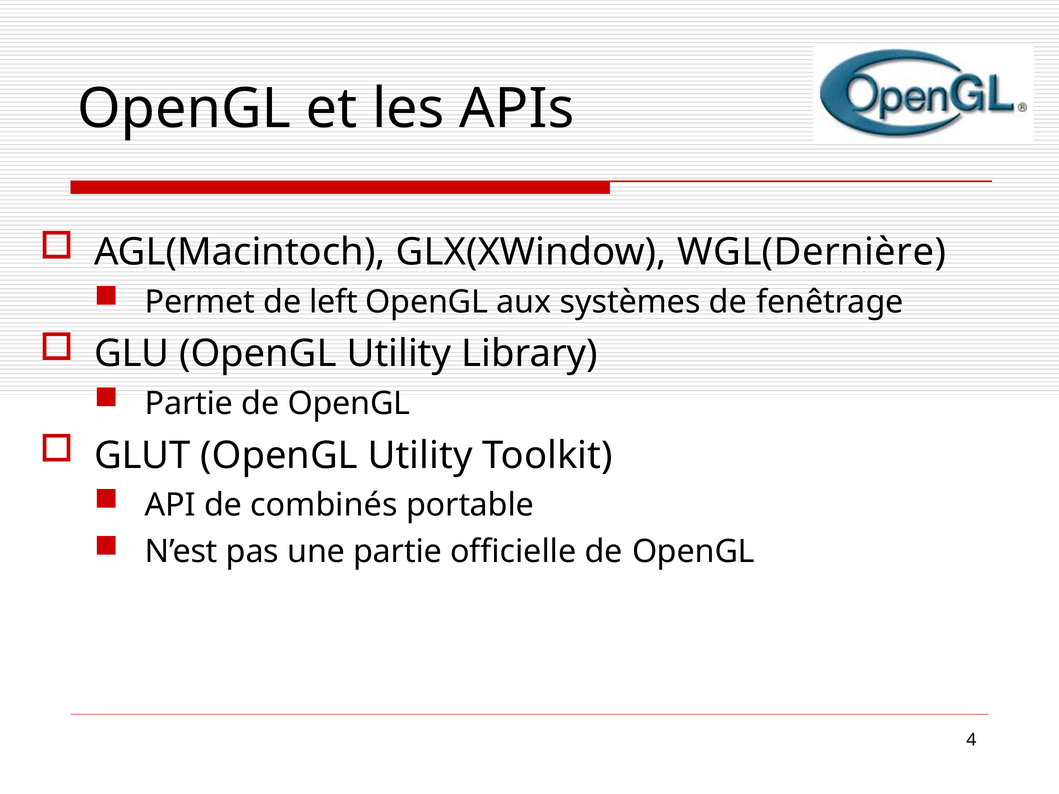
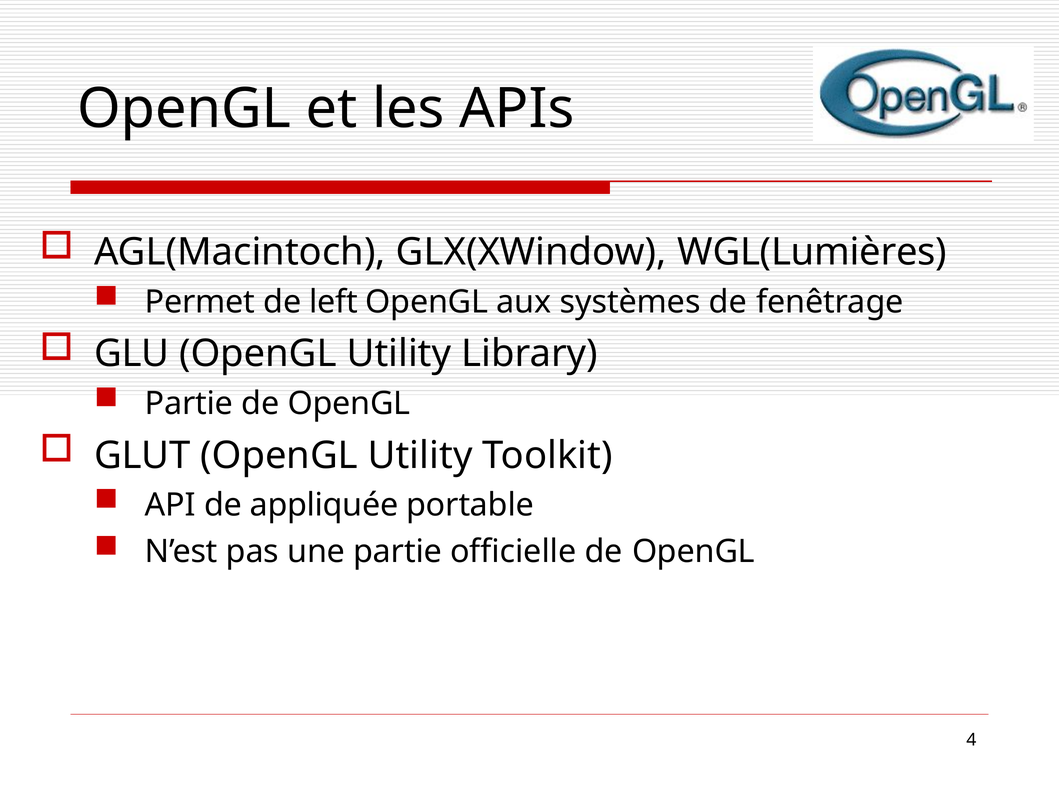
WGL(Dernière: WGL(Dernière -> WGL(Lumières
combinés: combinés -> appliquée
